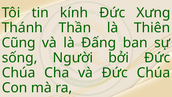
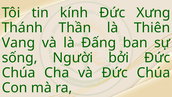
Cũng: Cũng -> Vang
